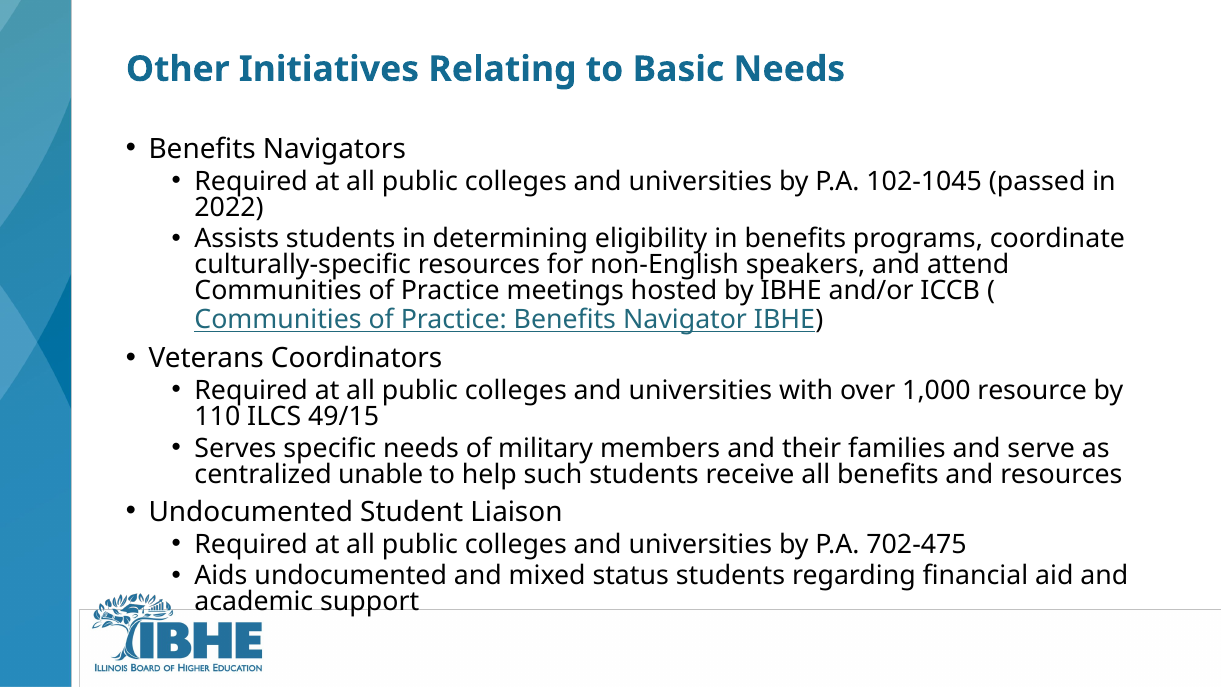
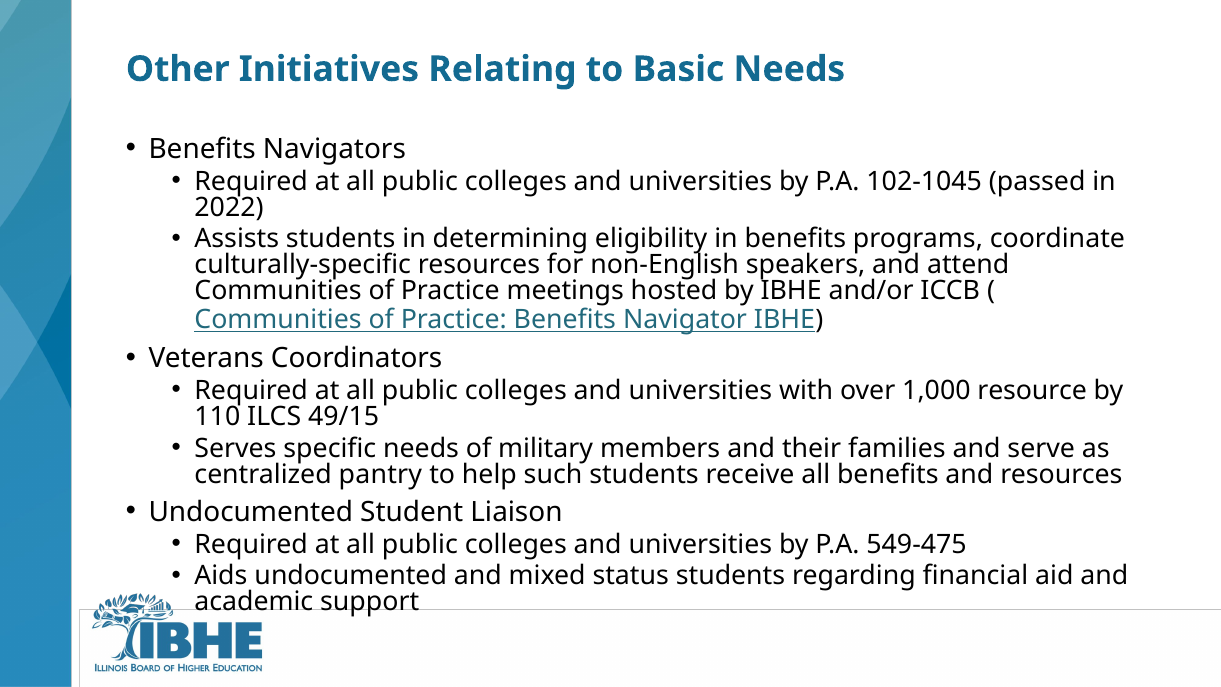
unable: unable -> pantry
702-475: 702-475 -> 549-475
